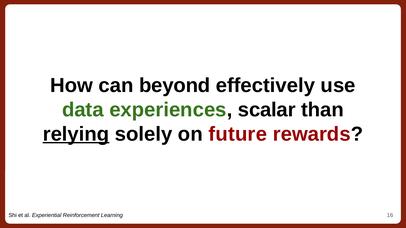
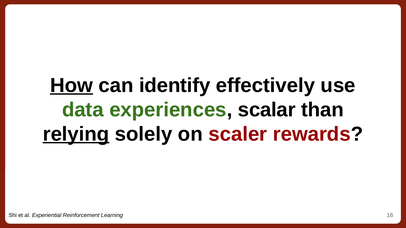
How underline: none -> present
beyond: beyond -> identify
future: future -> scaler
